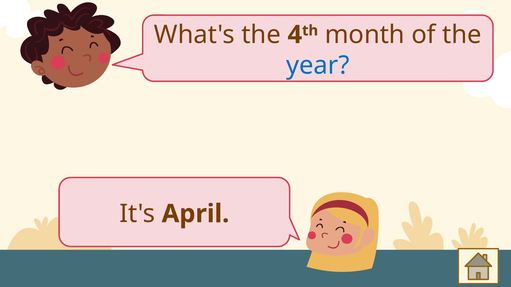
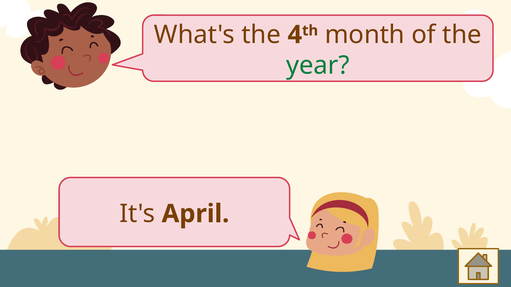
year colour: blue -> green
